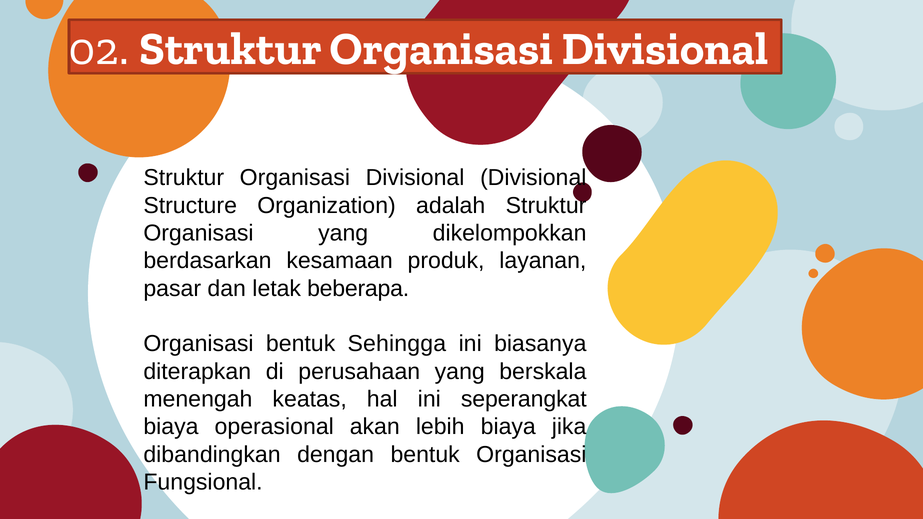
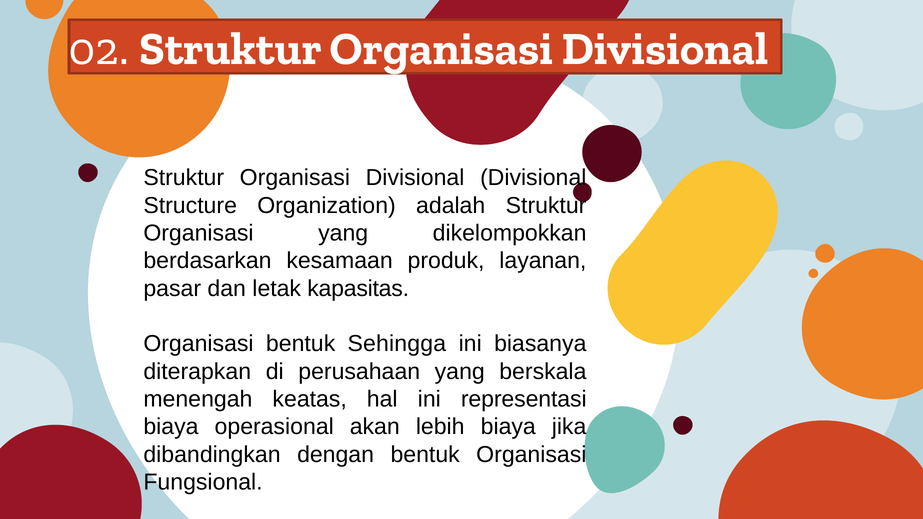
beberapa: beberapa -> kapasitas
seperangkat: seperangkat -> representasi
